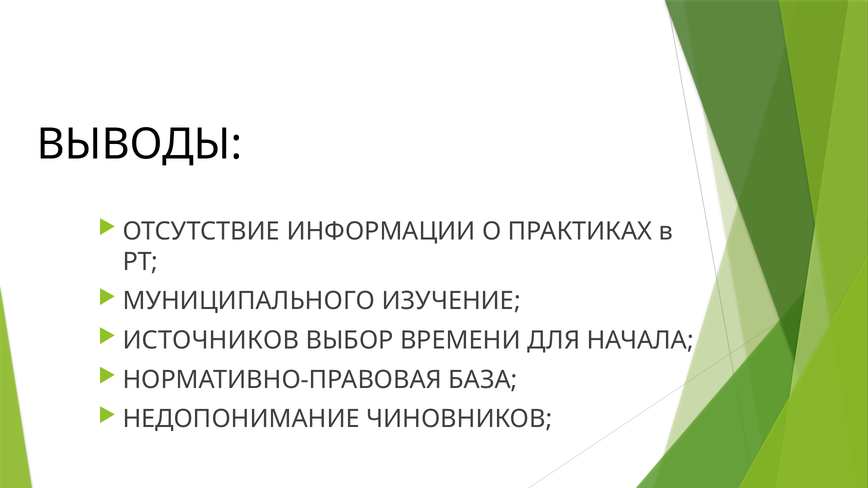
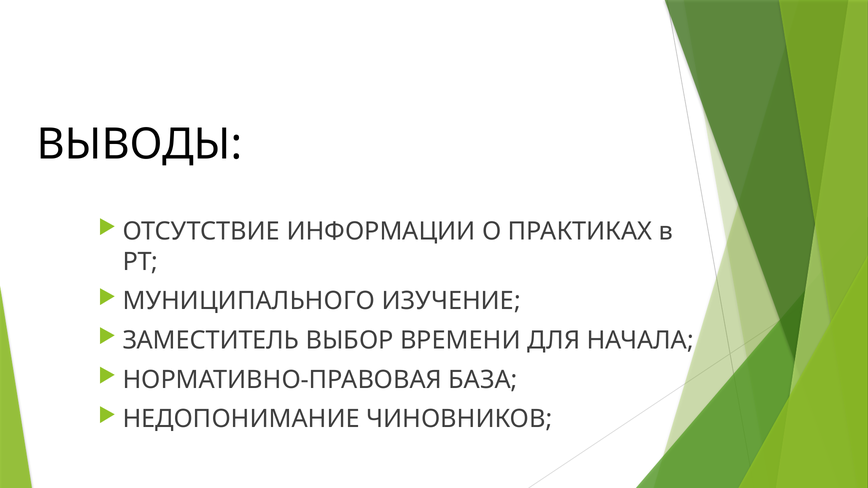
ИСТОЧНИКОВ: ИСТОЧНИКОВ -> ЗАМЕСТИТЕЛЬ
